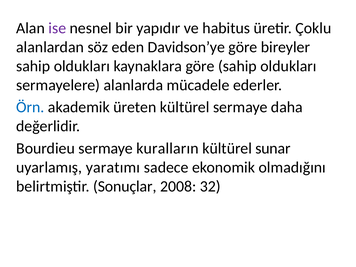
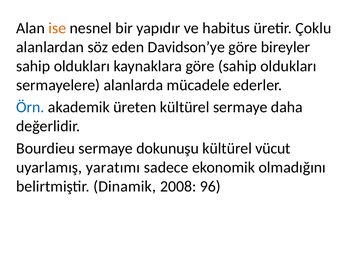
ise colour: purple -> orange
kuralların: kuralların -> dokunuşu
sunar: sunar -> vücut
Sonuçlar: Sonuçlar -> Dinamik
32: 32 -> 96
